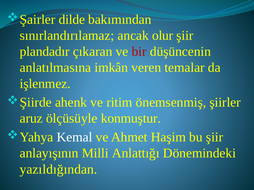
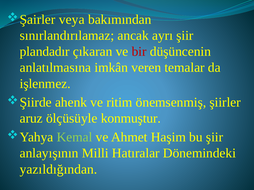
dilde: dilde -> veya
olur: olur -> ayrı
Kemal colour: white -> light green
Anlattığı: Anlattığı -> Hatıralar
